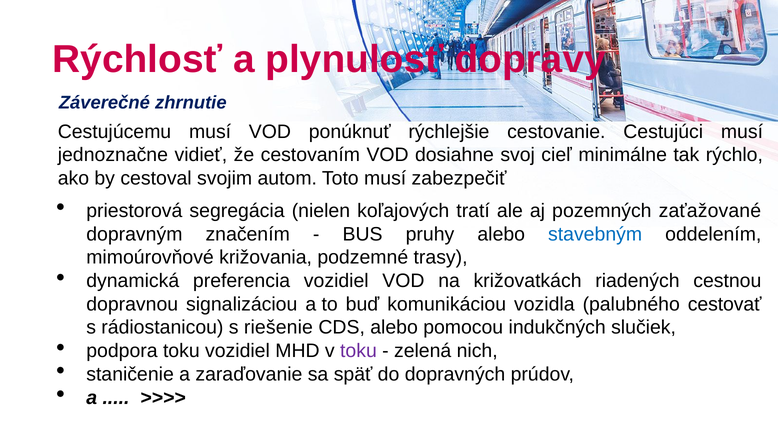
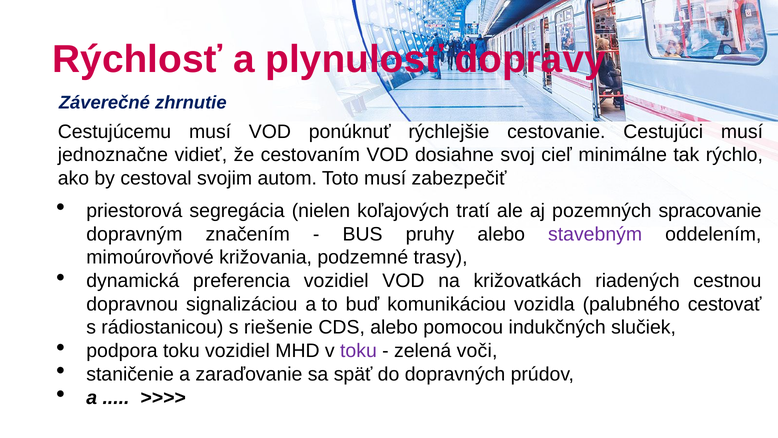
zaťažované: zaťažované -> spracovanie
stavebným colour: blue -> purple
nich: nich -> voči
